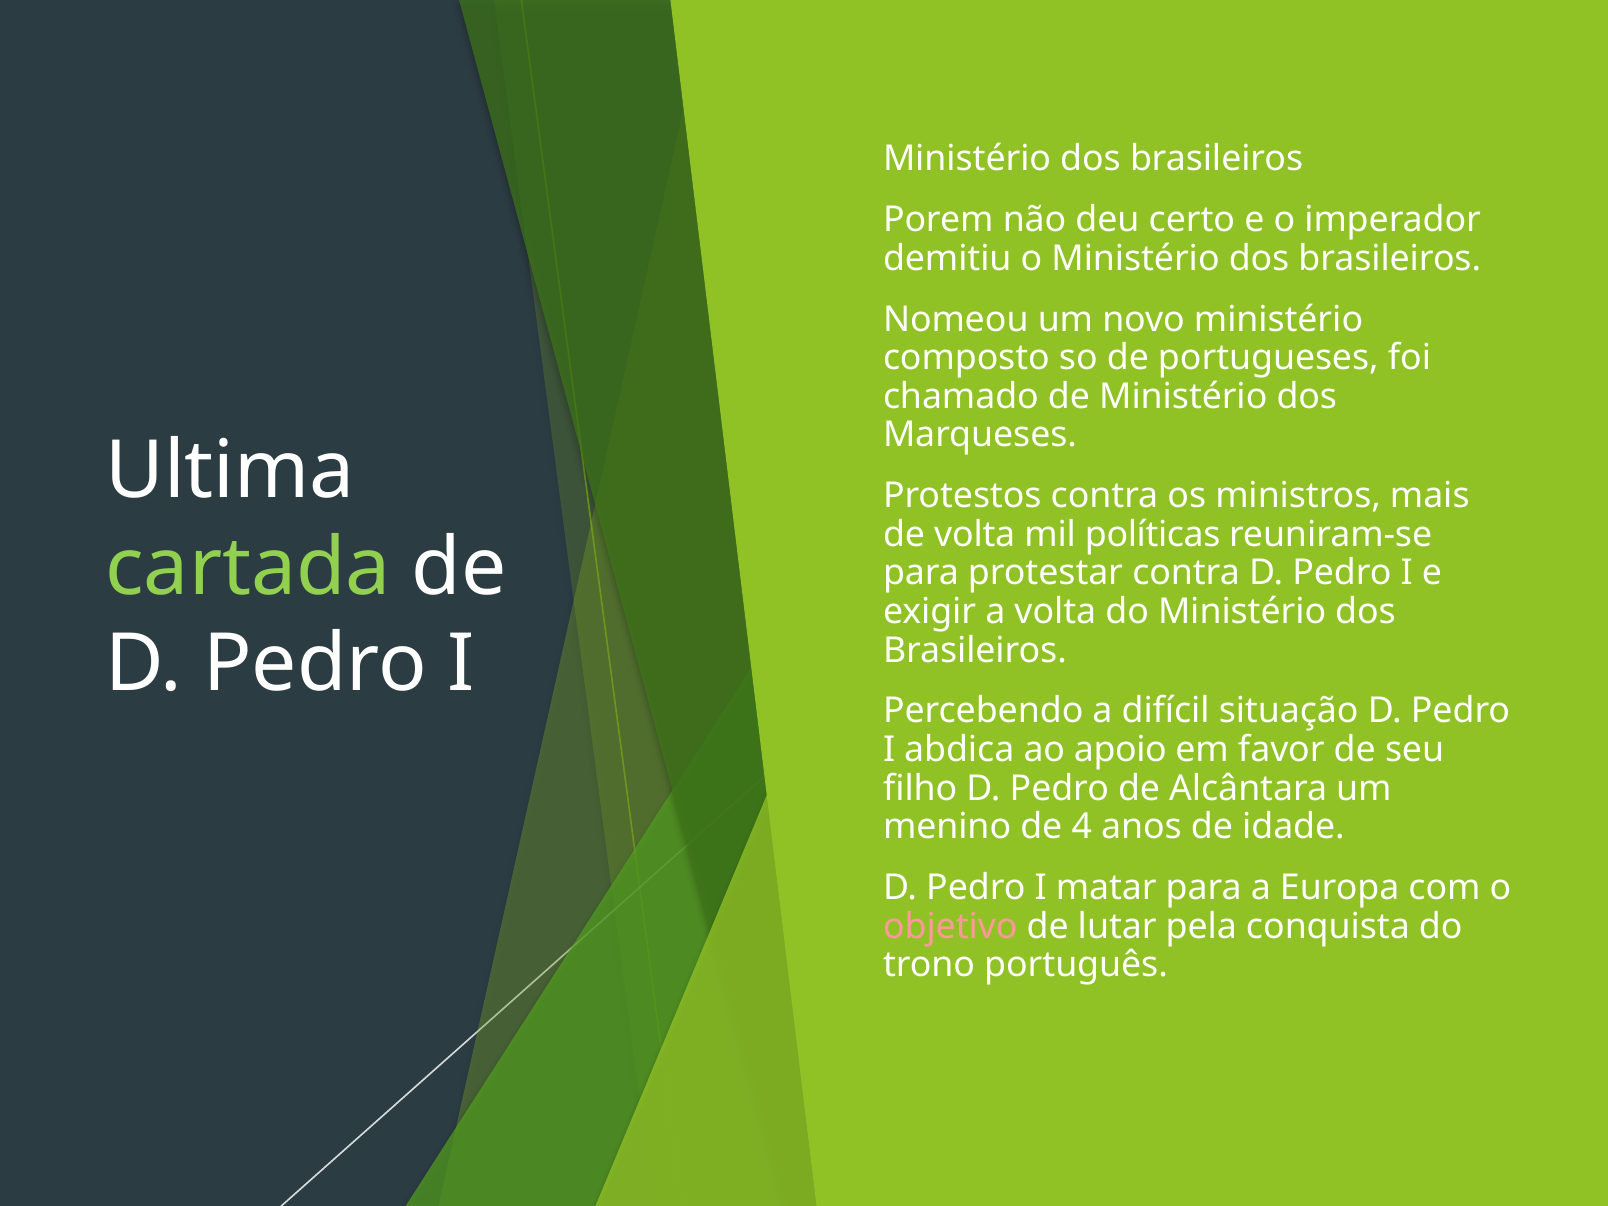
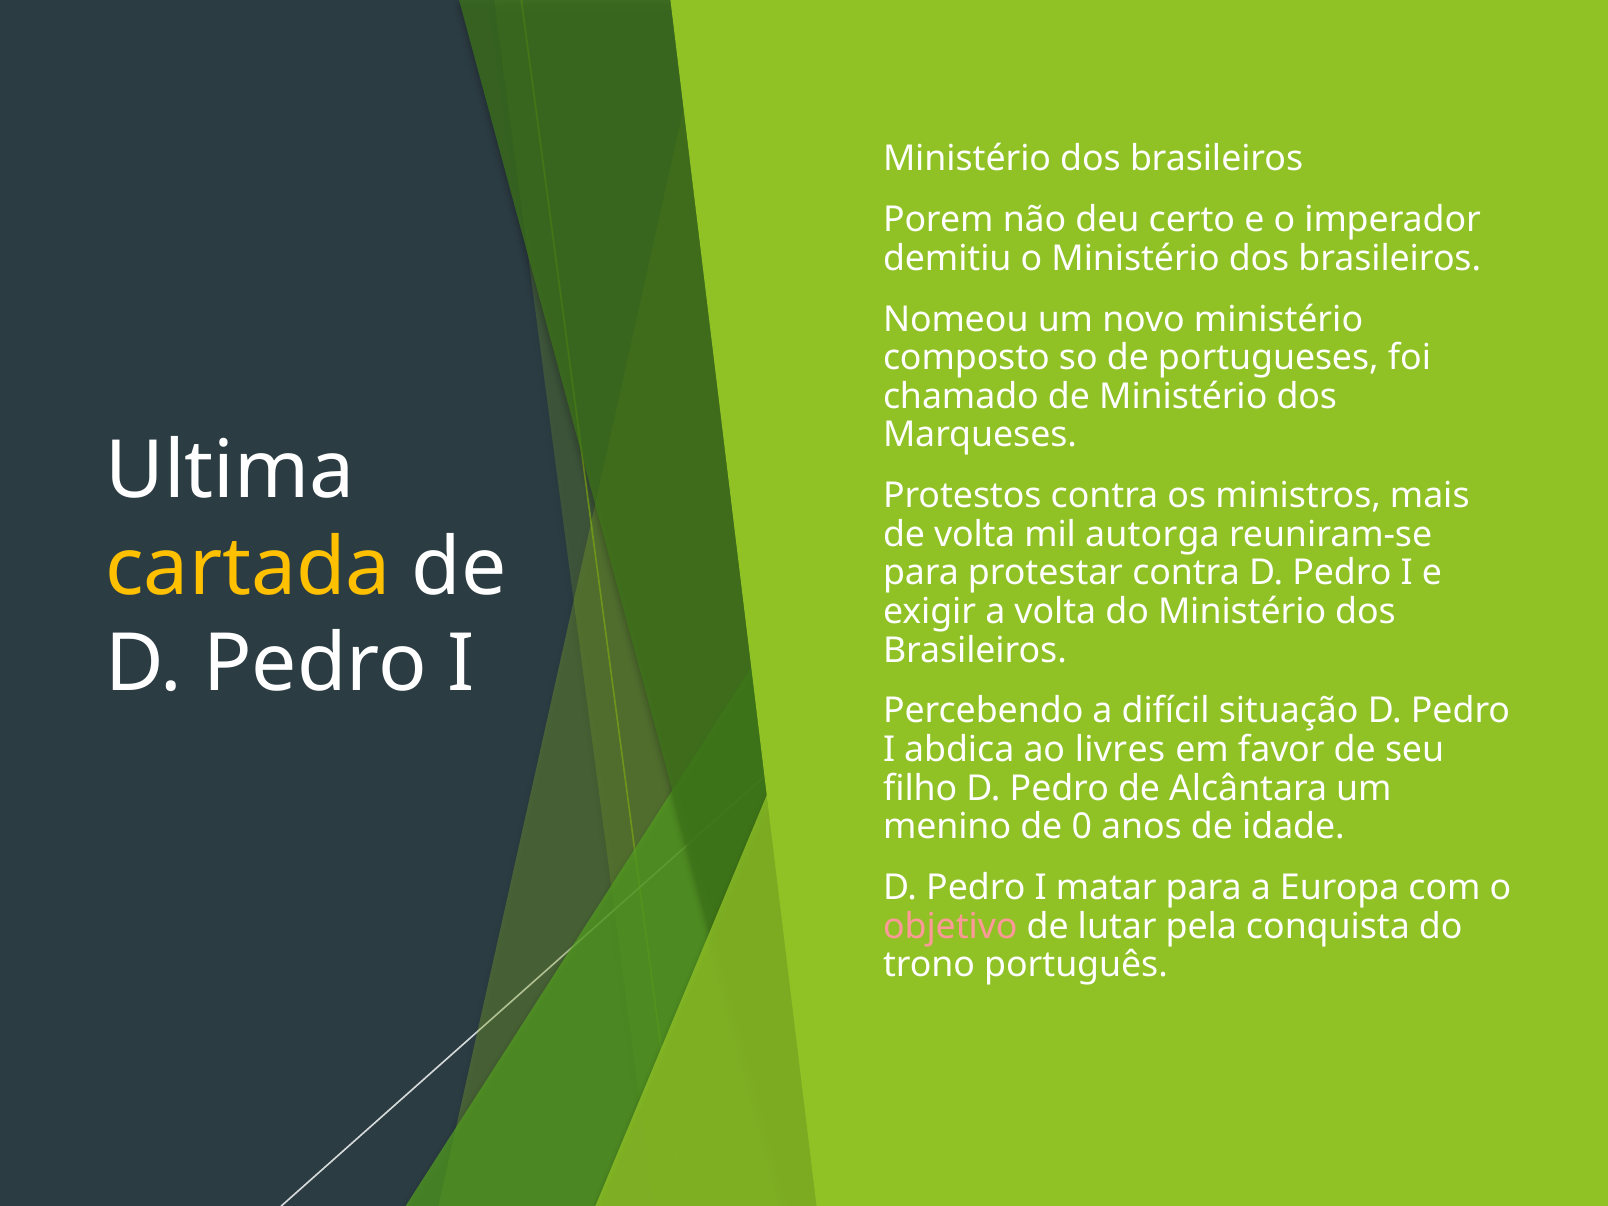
políticas: políticas -> autorga
cartada colour: light green -> yellow
apoio: apoio -> livres
4: 4 -> 0
